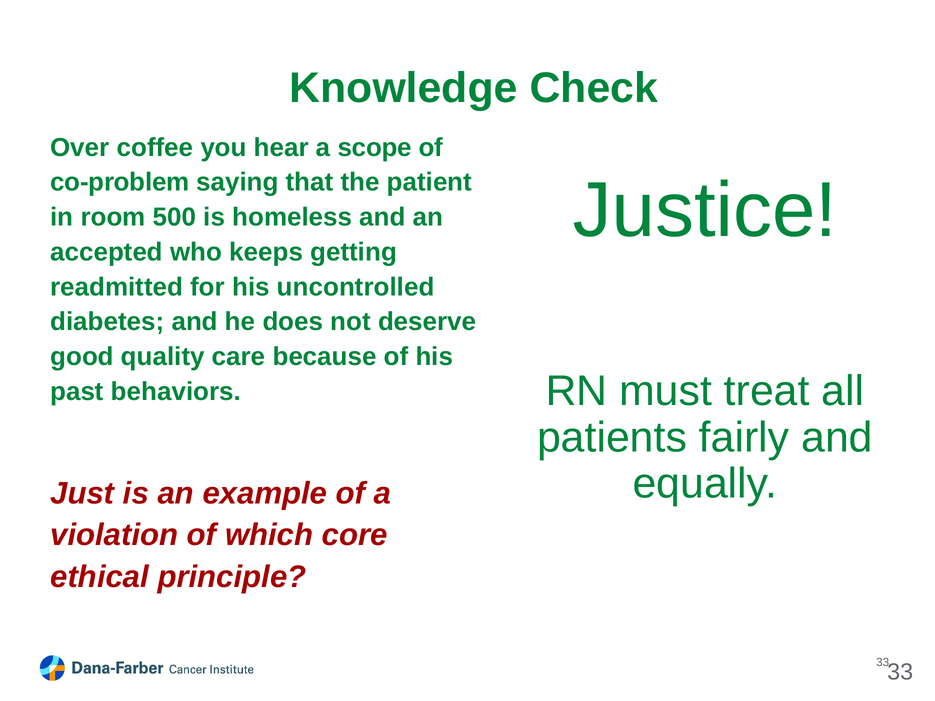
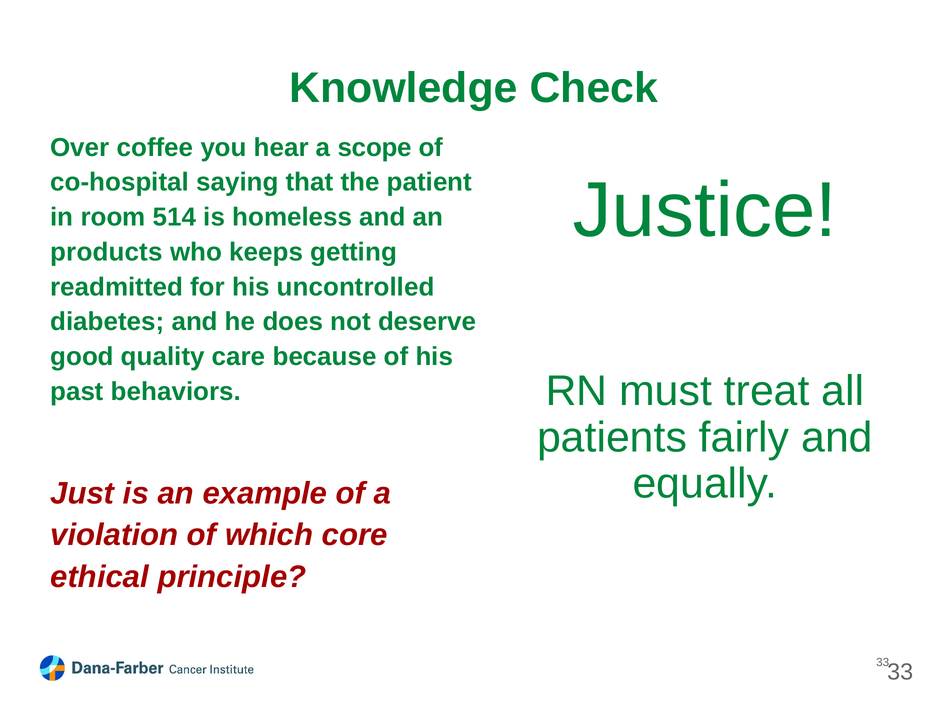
co-problem: co-problem -> co-hospital
500: 500 -> 514
accepted: accepted -> products
